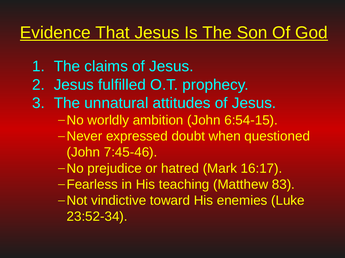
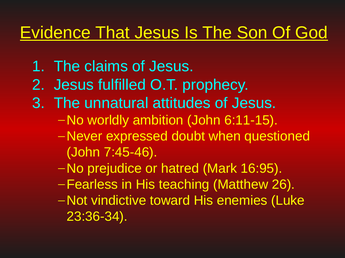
6:54-15: 6:54-15 -> 6:11-15
16:17: 16:17 -> 16:95
83: 83 -> 26
23:52-34: 23:52-34 -> 23:36-34
